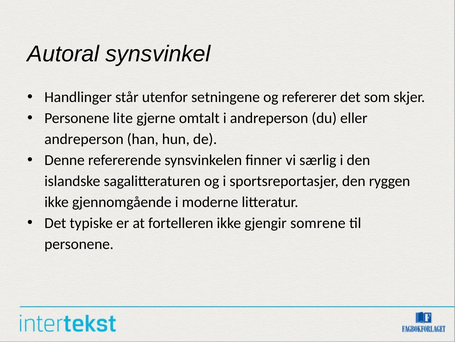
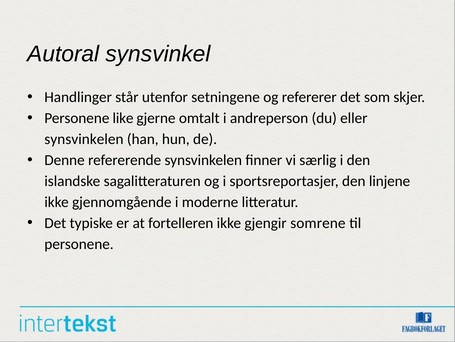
lite: lite -> like
andreperson at (84, 139): andreperson -> synsvinkelen
ryggen: ryggen -> linjene
